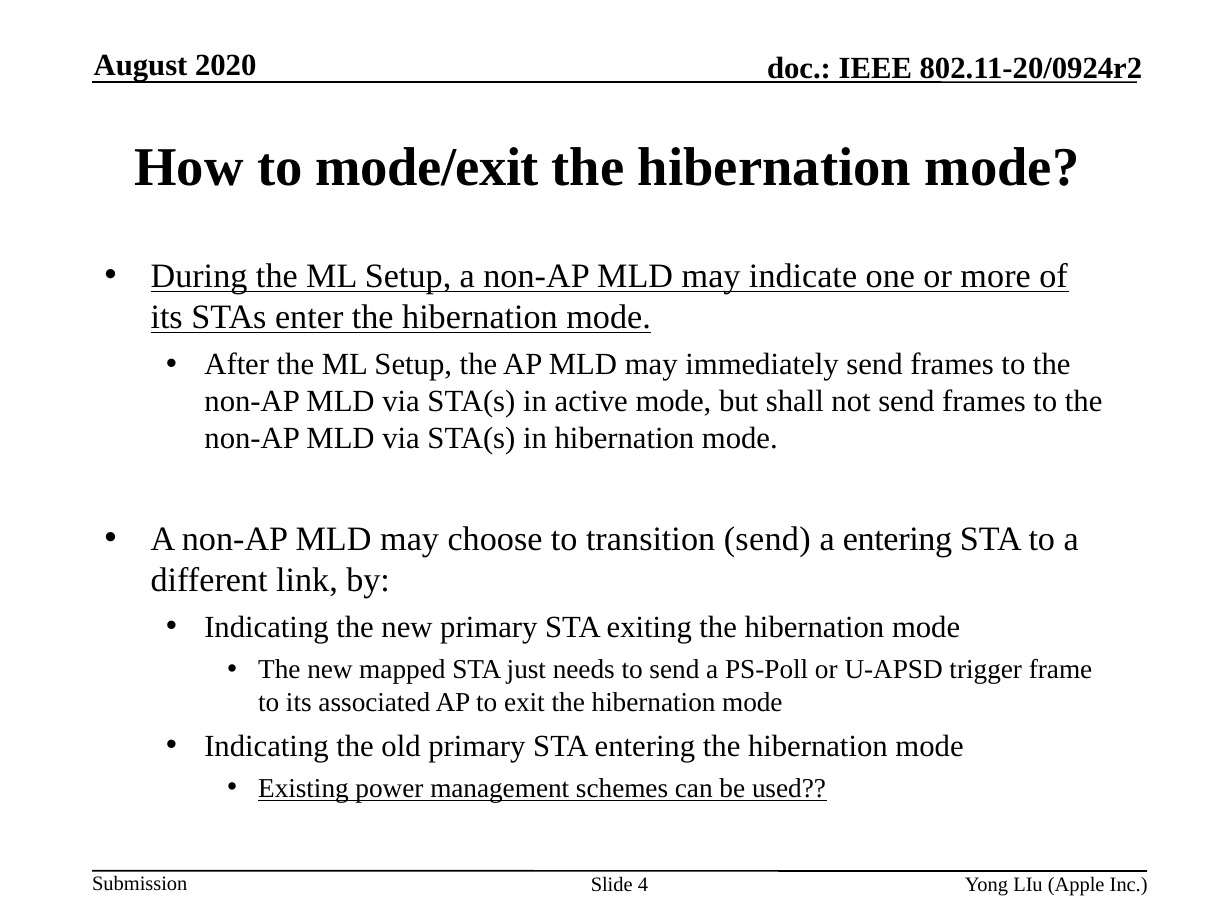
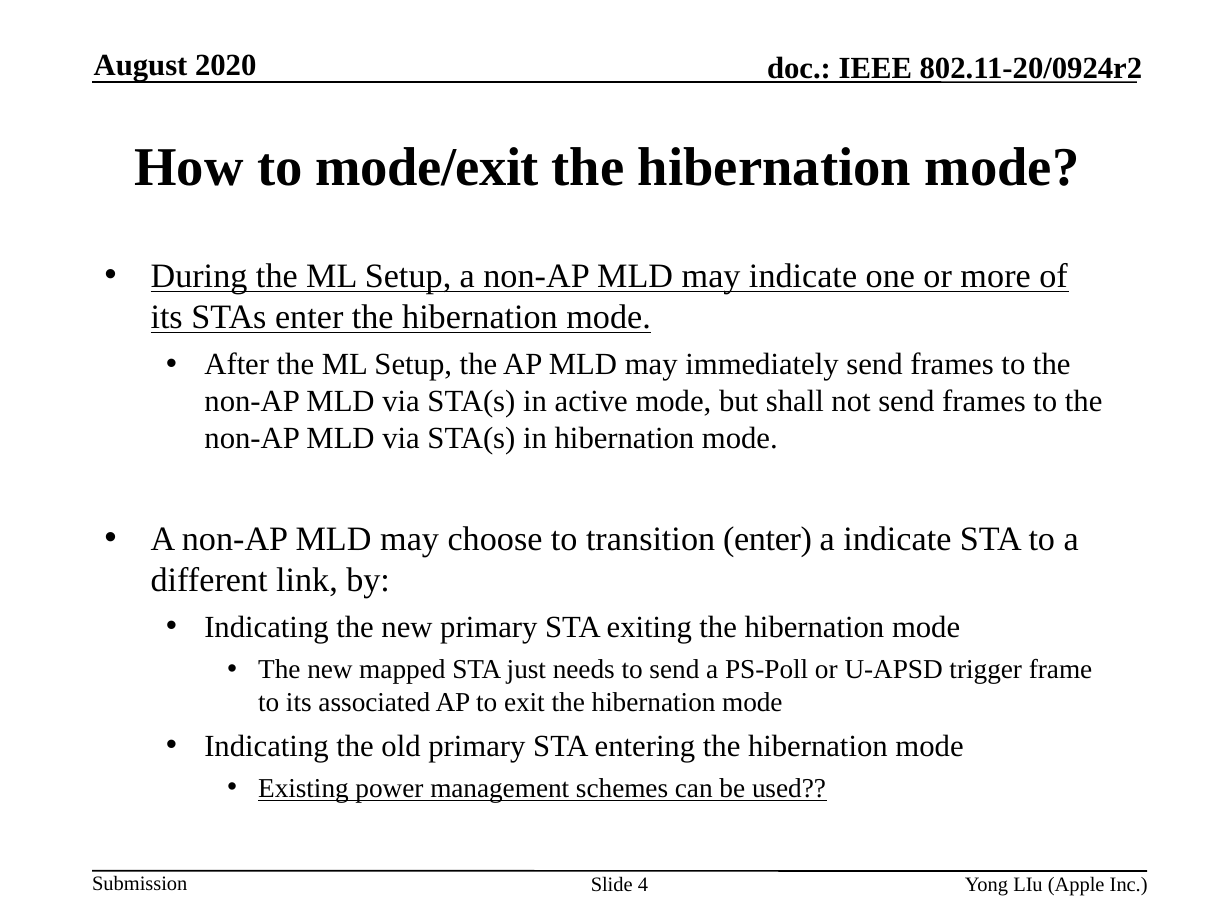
transition send: send -> enter
a entering: entering -> indicate
